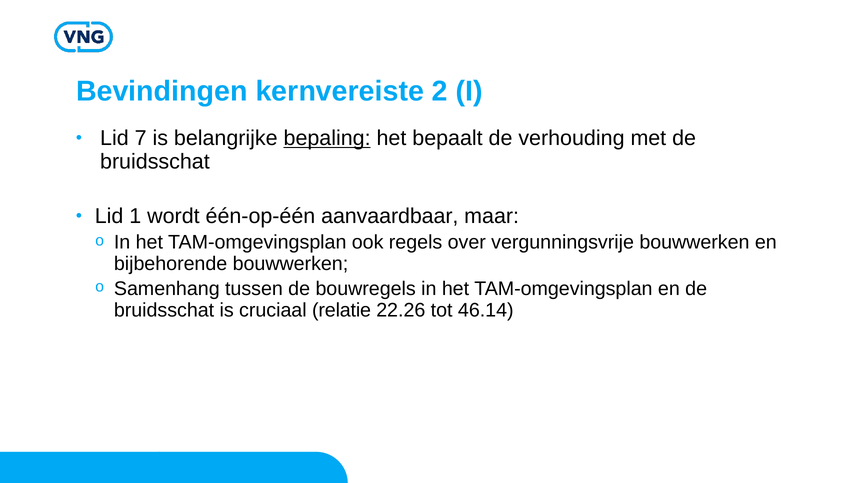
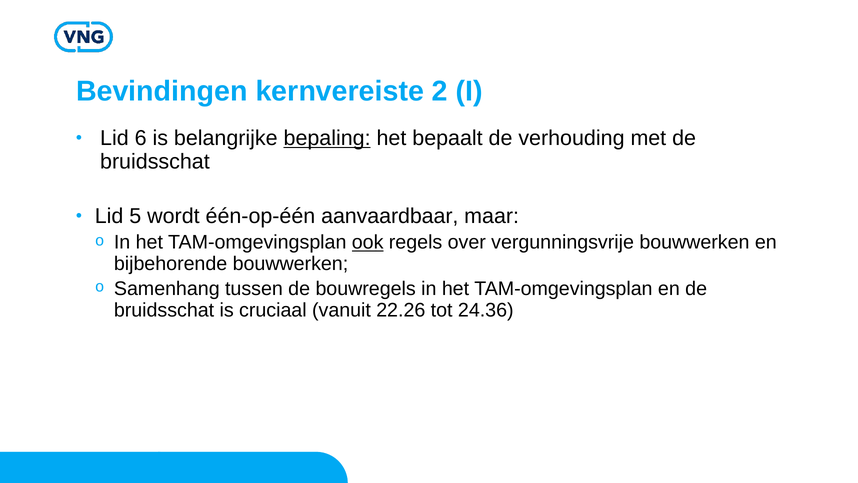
7: 7 -> 6
1: 1 -> 5
ook underline: none -> present
relatie: relatie -> vanuit
46.14: 46.14 -> 24.36
